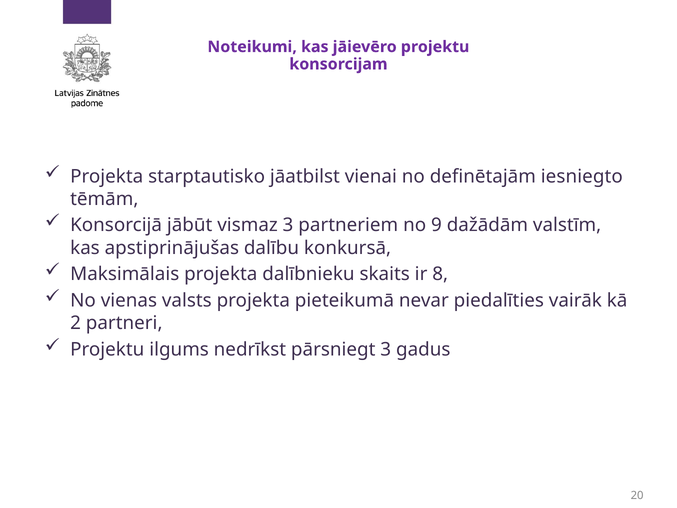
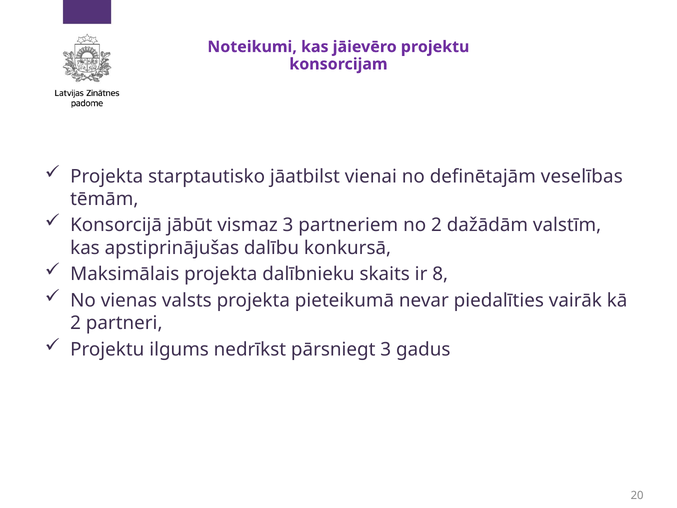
iesniegto: iesniegto -> veselības
no 9: 9 -> 2
